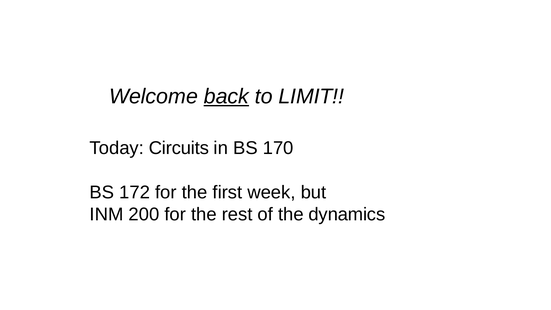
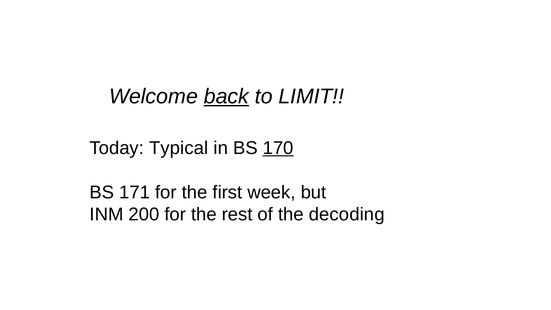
Circuits: Circuits -> Typical
170 underline: none -> present
172: 172 -> 171
dynamics: dynamics -> decoding
